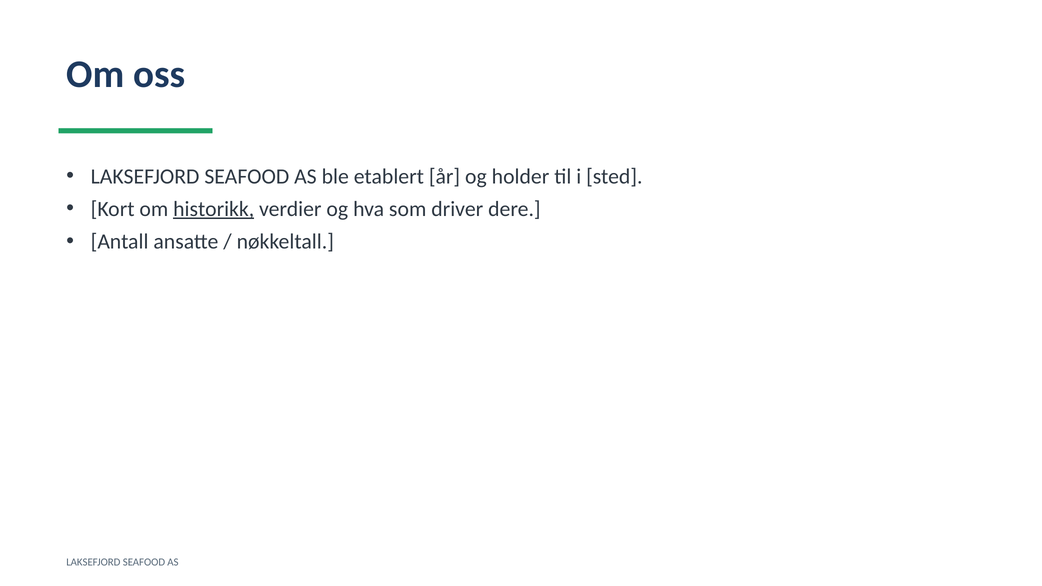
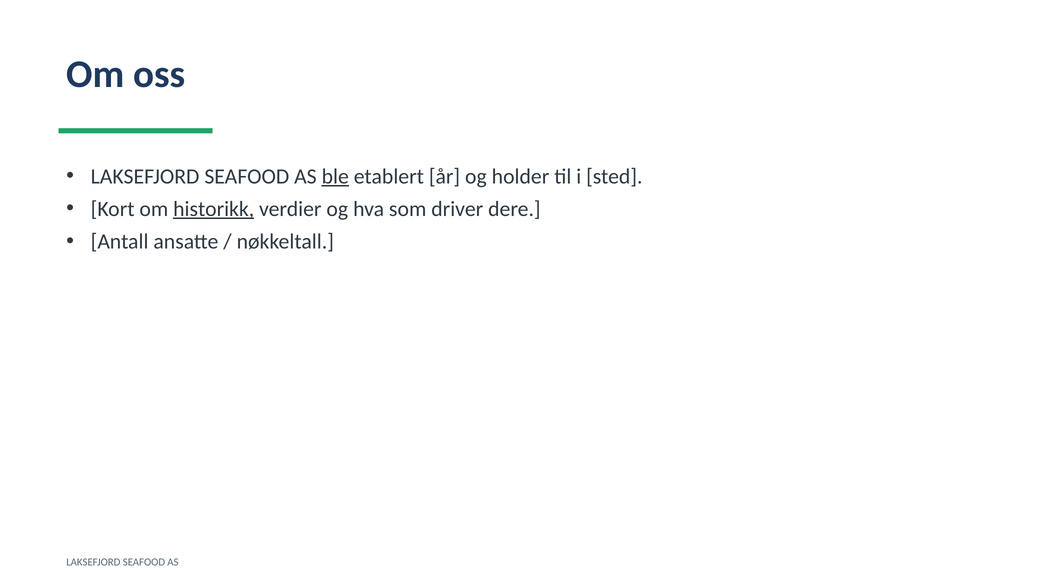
ble underline: none -> present
